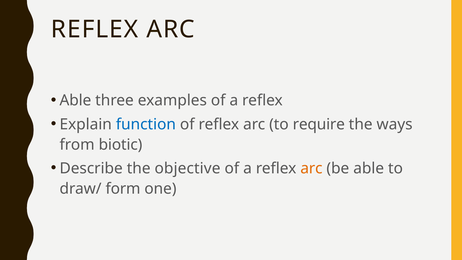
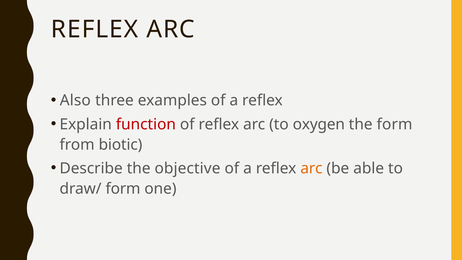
Able at (75, 101): Able -> Also
function colour: blue -> red
require: require -> oxygen
the ways: ways -> form
